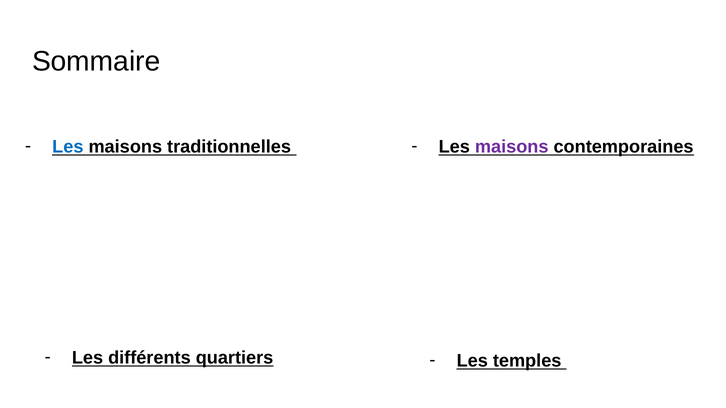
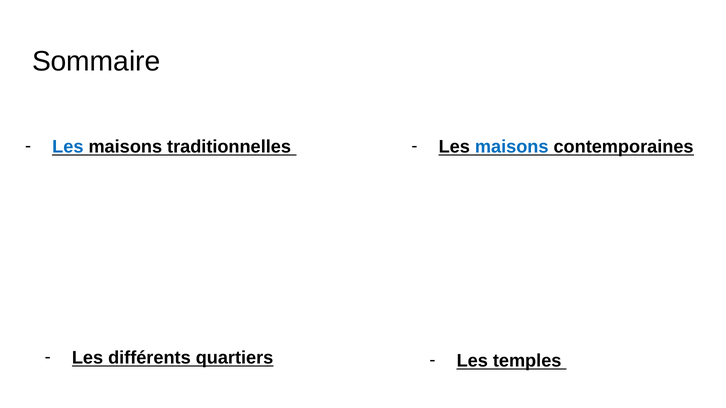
maisons at (512, 147) colour: purple -> blue
